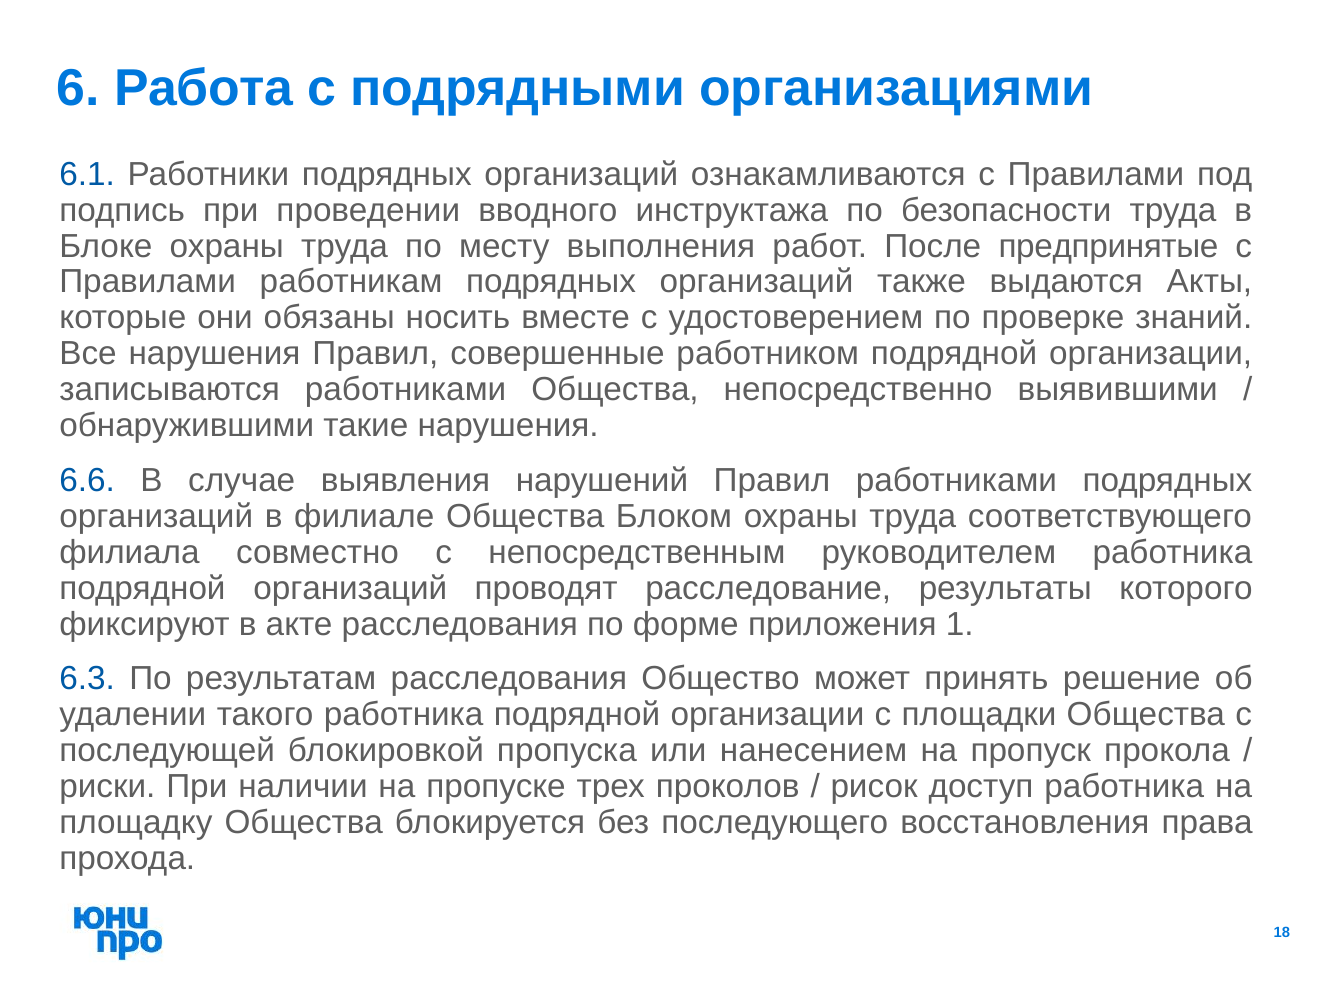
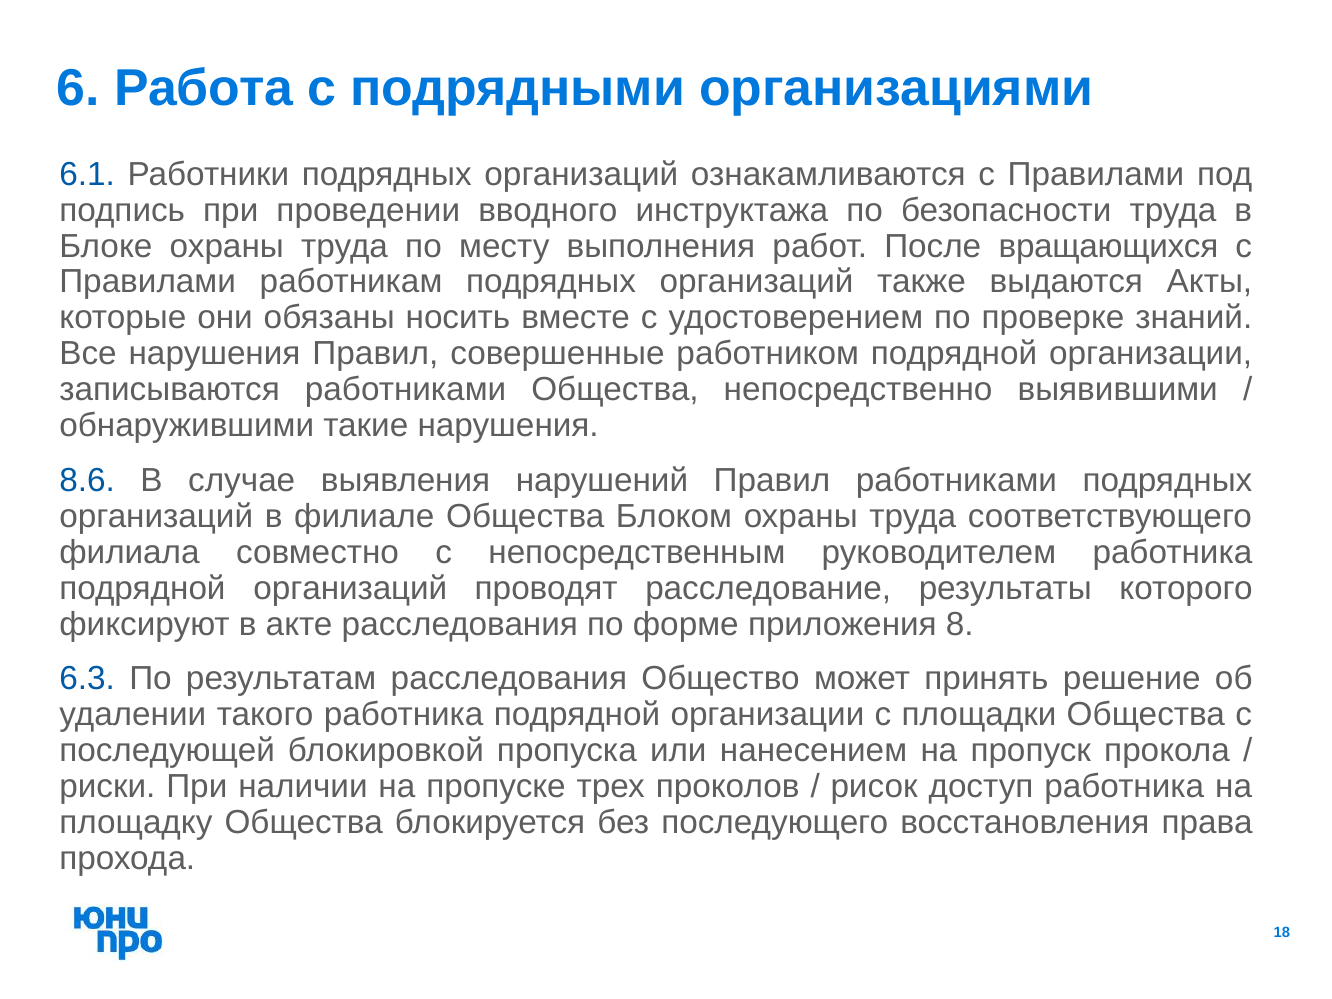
предпринятые: предпринятые -> вращающихся
6.6: 6.6 -> 8.6
1: 1 -> 8
